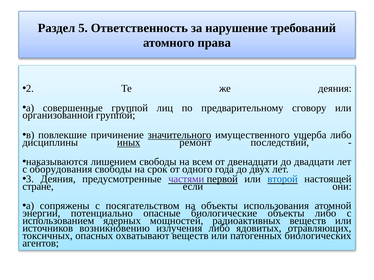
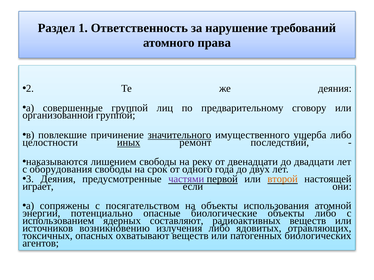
5: 5 -> 1
дисциплины: дисциплины -> целостности
всем: всем -> реку
второй colour: blue -> orange
стране: стране -> играет
мощностей: мощностей -> составляют
